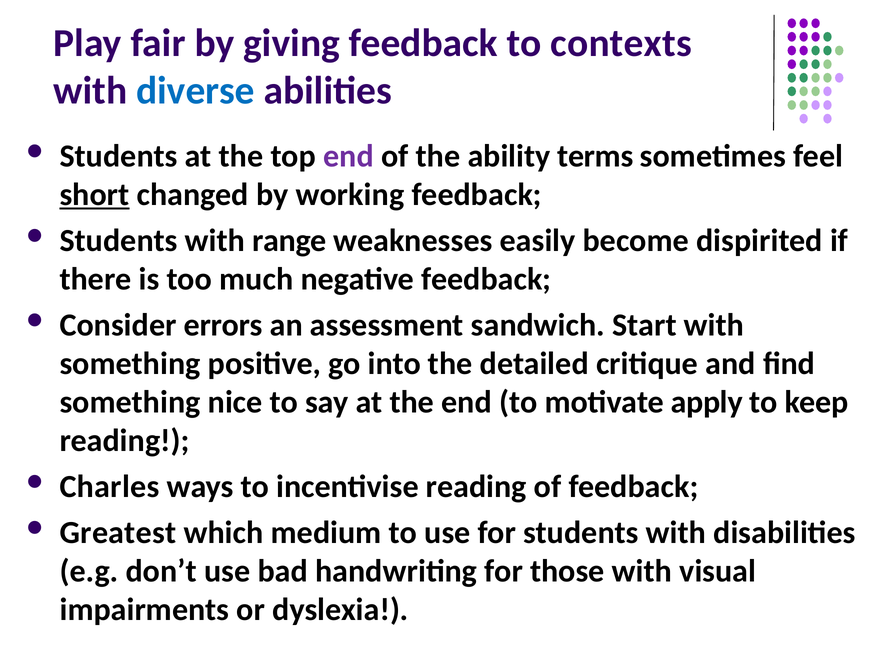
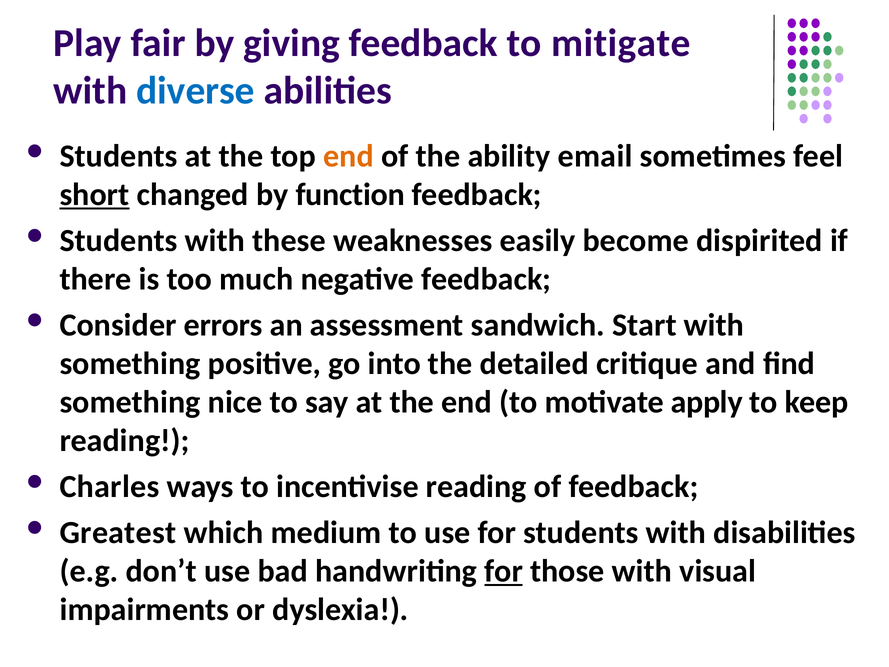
contexts: contexts -> mitigate
end at (348, 156) colour: purple -> orange
terms: terms -> email
working: working -> function
range: range -> these
for at (504, 571) underline: none -> present
